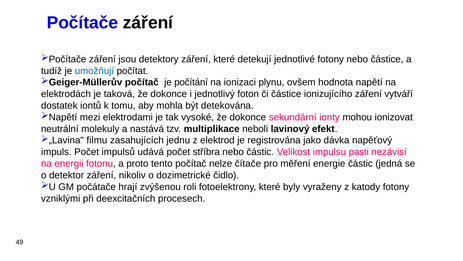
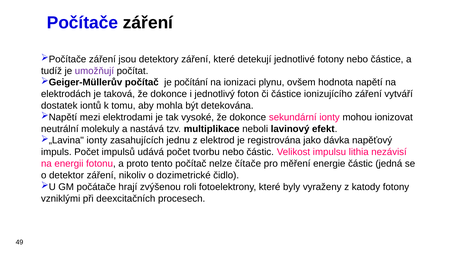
umožňují colour: blue -> purple
filmu at (97, 140): filmu -> ionty
stříbra: stříbra -> tvorbu
pasti: pasti -> lithia
